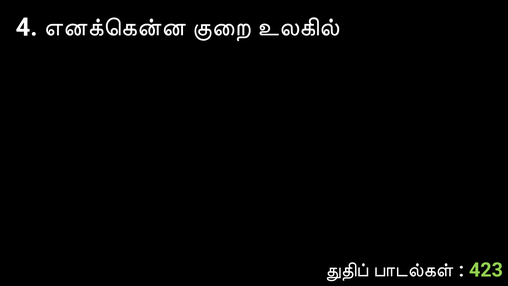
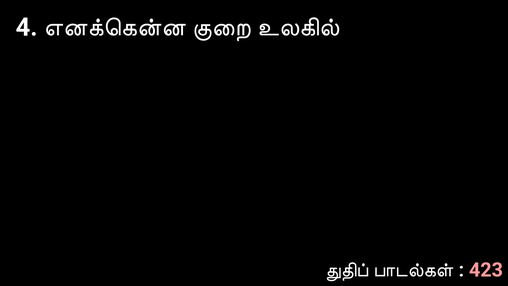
423 colour: light green -> pink
